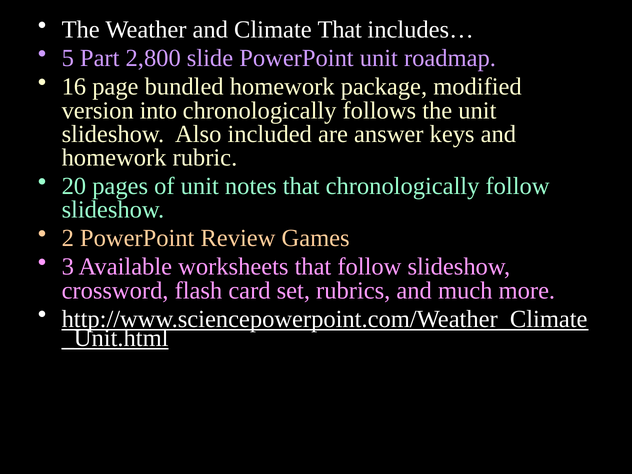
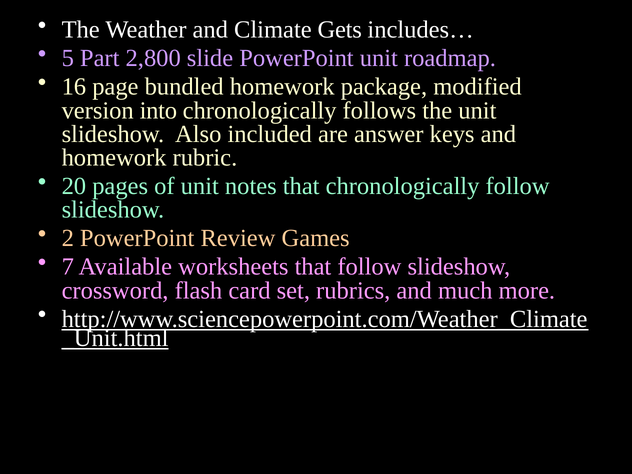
Climate That: That -> Gets
3: 3 -> 7
